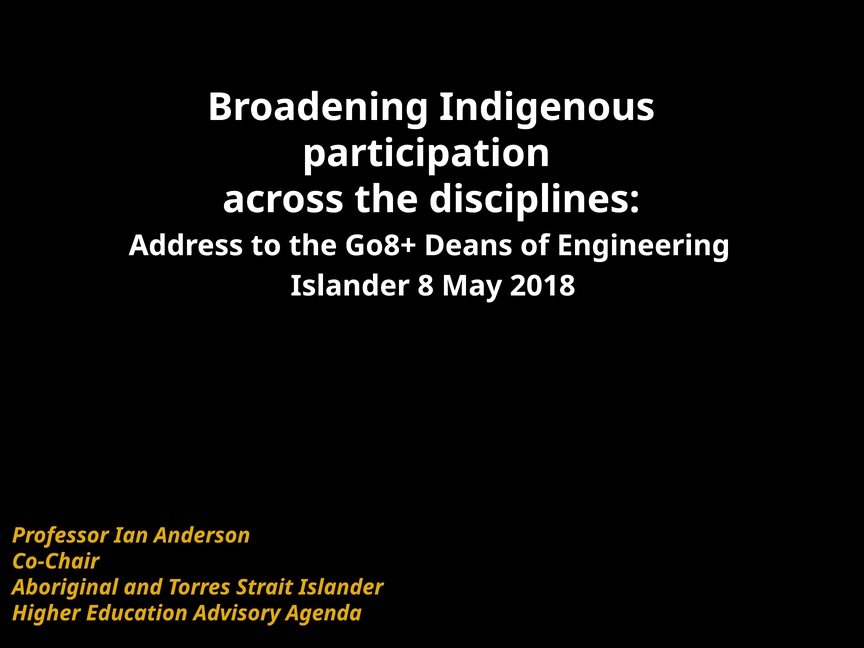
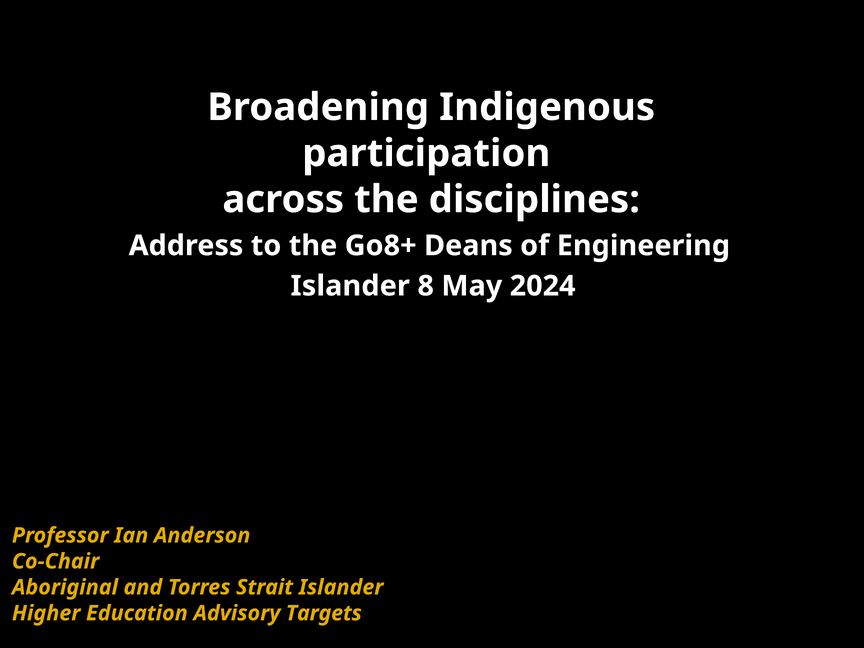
2018: 2018 -> 2024
Agenda: Agenda -> Targets
